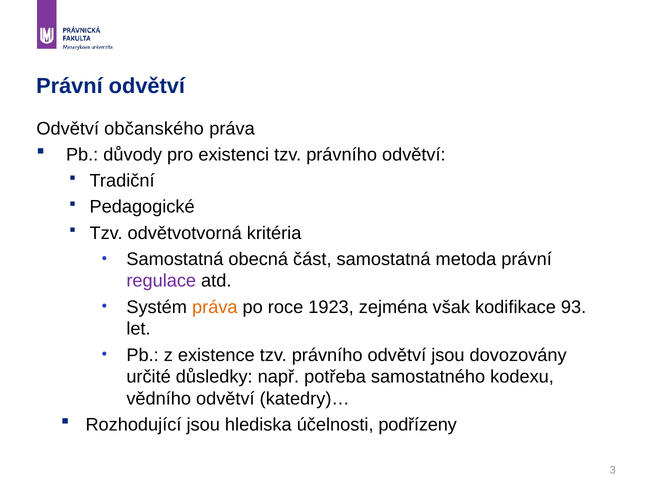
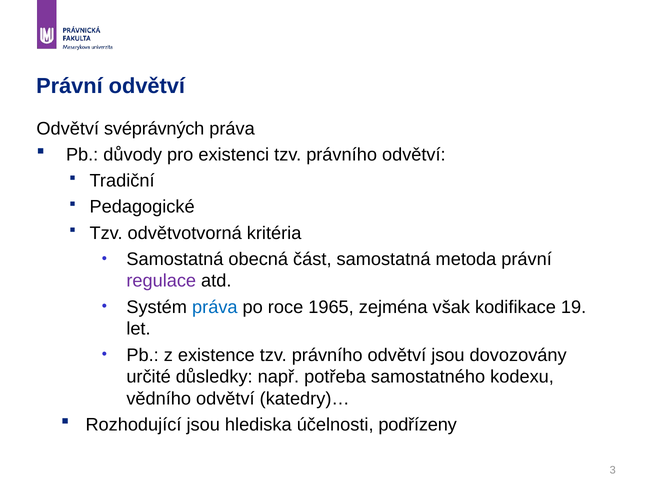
občanského: občanského -> svéprávných
práva at (215, 307) colour: orange -> blue
1923: 1923 -> 1965
93: 93 -> 19
